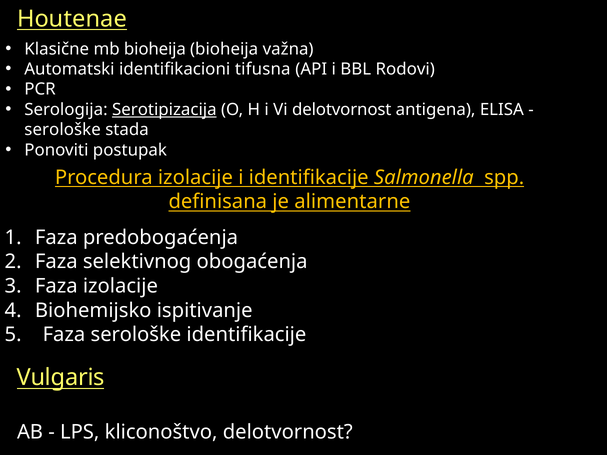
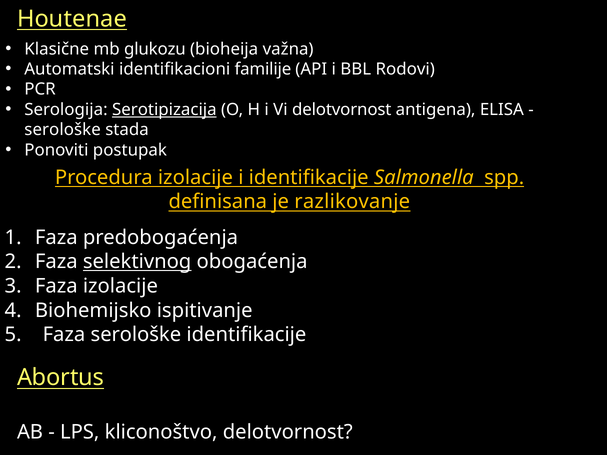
mb bioheija: bioheija -> glukozu
tifusna: tifusna -> familije
alimentarne: alimentarne -> razlikovanje
selektivnog underline: none -> present
Vulgaris: Vulgaris -> Abortus
